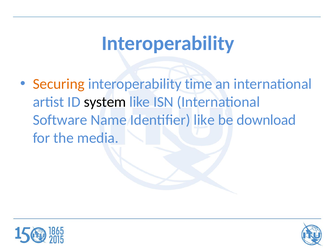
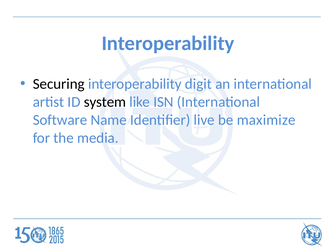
Securing colour: orange -> black
time: time -> digit
Identifier like: like -> live
download: download -> maximize
